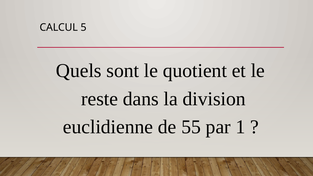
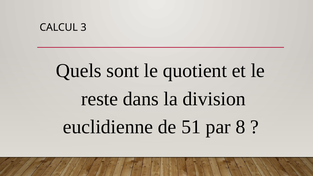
5: 5 -> 3
55: 55 -> 51
1: 1 -> 8
